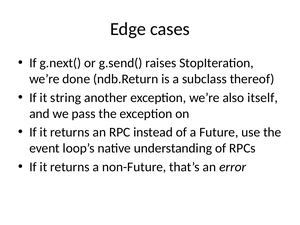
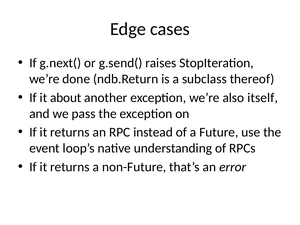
string: string -> about
